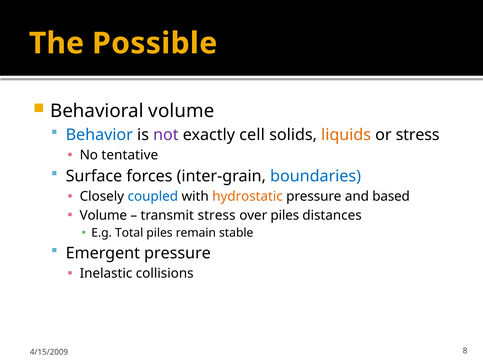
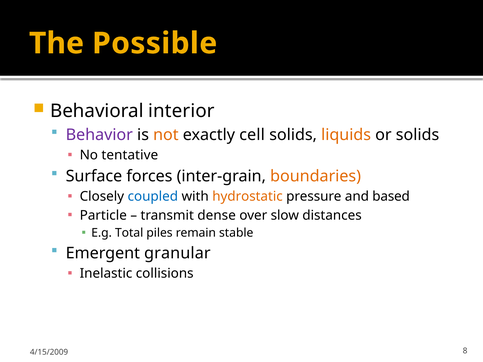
Behavioral volume: volume -> interior
Behavior colour: blue -> purple
not colour: purple -> orange
or stress: stress -> solids
boundaries colour: blue -> orange
Volume at (103, 215): Volume -> Particle
transmit stress: stress -> dense
over piles: piles -> slow
Emergent pressure: pressure -> granular
